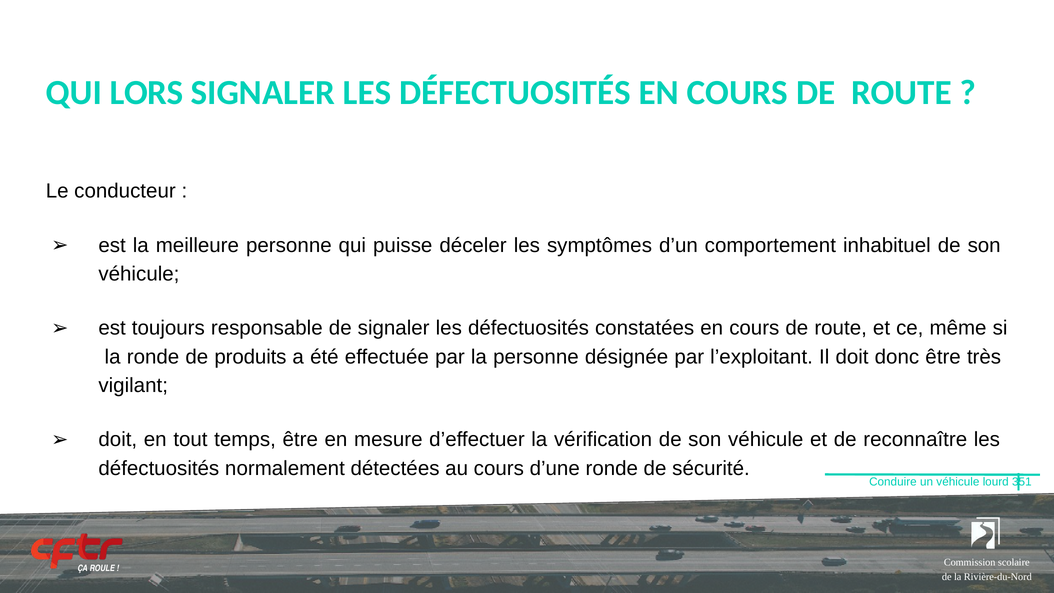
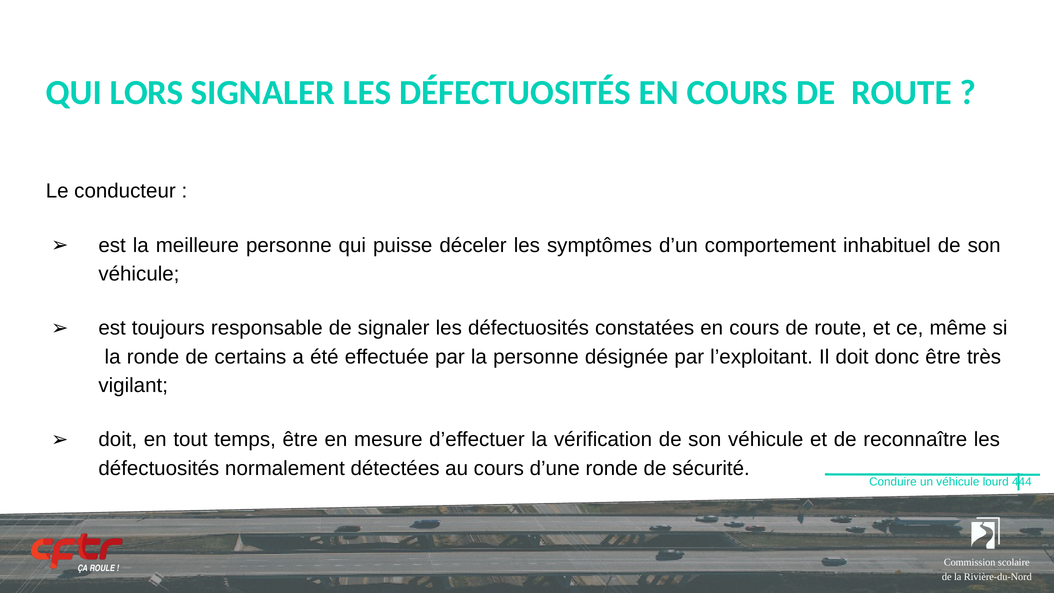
produits: produits -> certains
351: 351 -> 444
